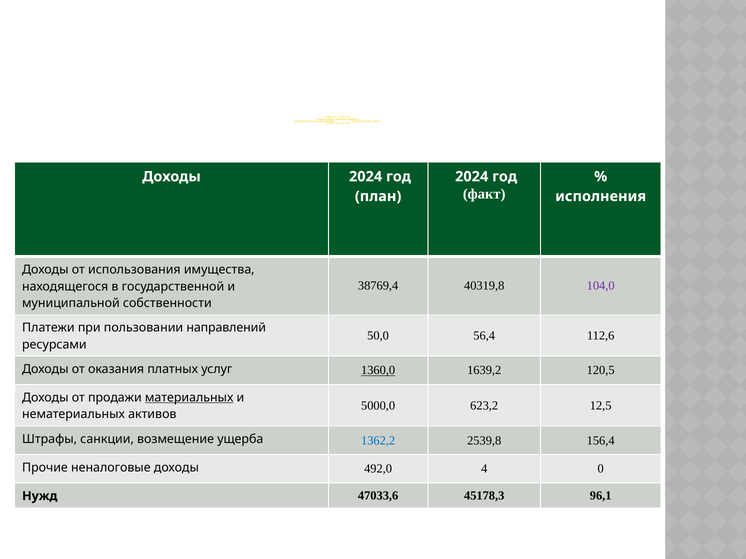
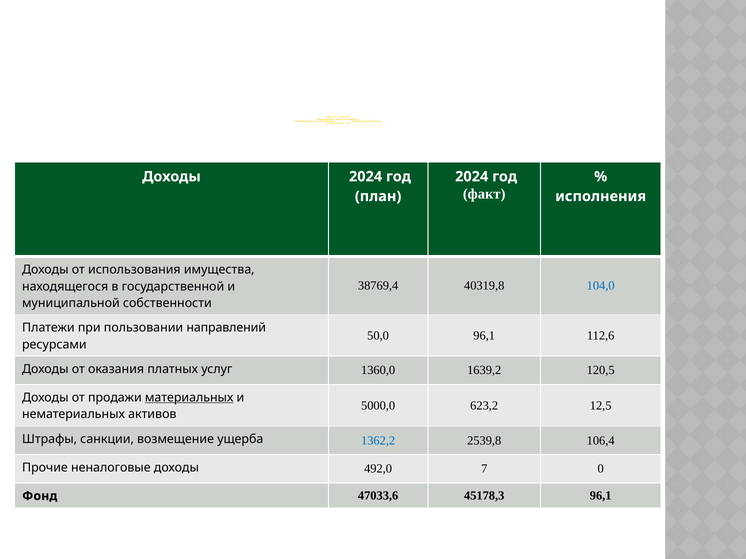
104,0 colour: purple -> blue
50,0 56,4: 56,4 -> 96,1
1360,0 underline: present -> none
156,4: 156,4 -> 106,4
4: 4 -> 7
Нужд: Нужд -> Фонд
